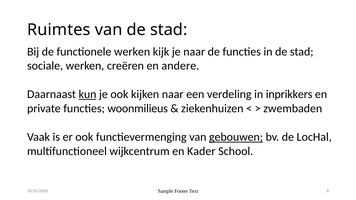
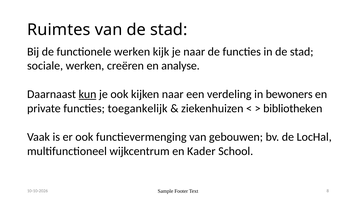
andere: andere -> analyse
inprikkers: inprikkers -> bewoners
woonmilieus: woonmilieus -> toegankelijk
zwembaden: zwembaden -> bibliotheken
gebouwen underline: present -> none
